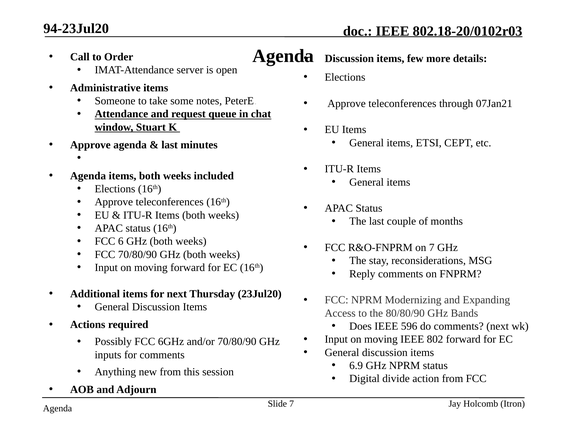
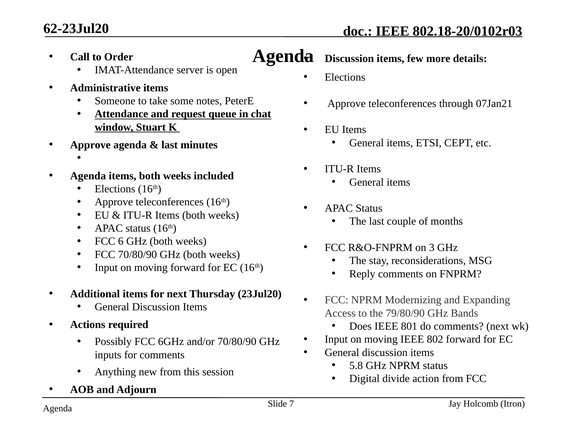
94-23Jul20: 94-23Jul20 -> 62-23Jul20
on 7: 7 -> 3
80/80/90: 80/80/90 -> 79/80/90
596: 596 -> 801
6.9: 6.9 -> 5.8
